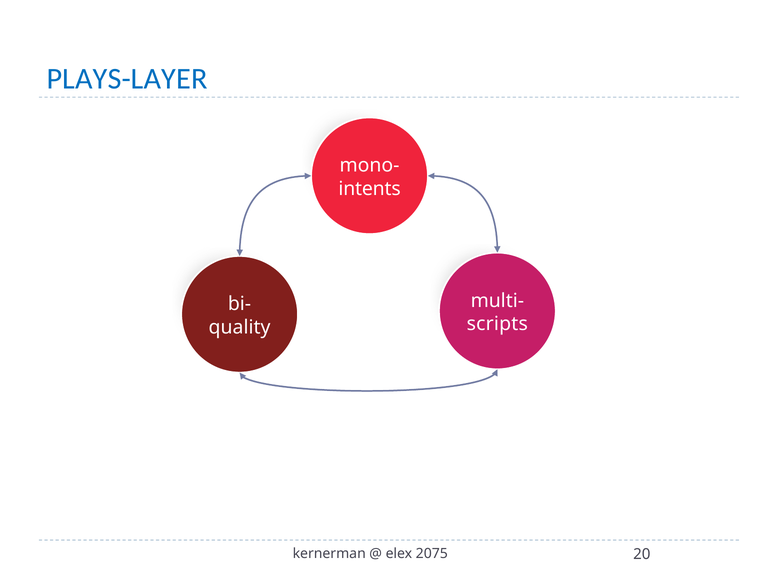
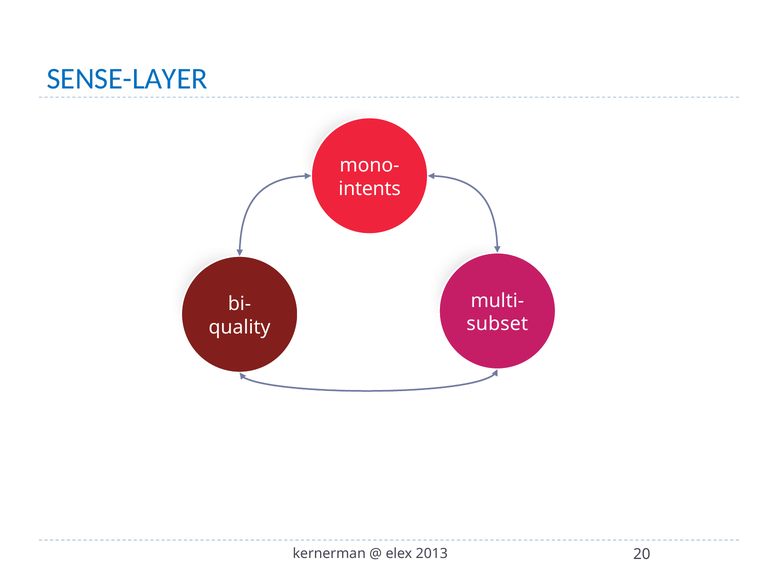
PLAYS-LAYER: PLAYS-LAYER -> SENSE-LAYER
scripts: scripts -> subset
2075: 2075 -> 2013
